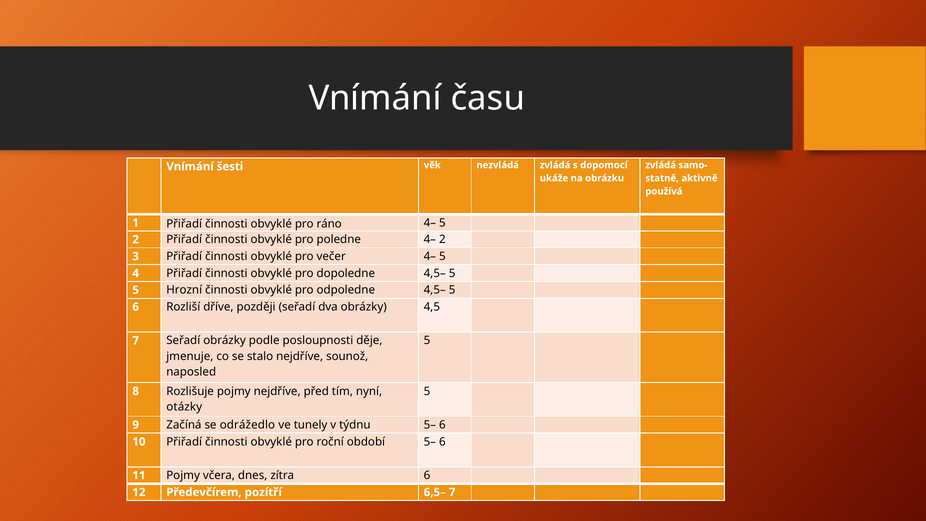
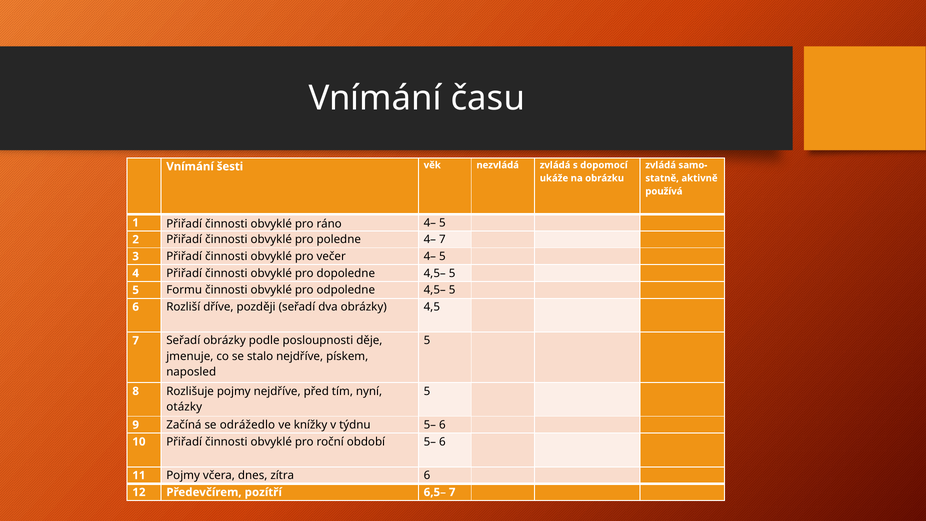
4– 2: 2 -> 7
Hrozní: Hrozní -> Formu
sounož: sounož -> pískem
tunely: tunely -> knížky
